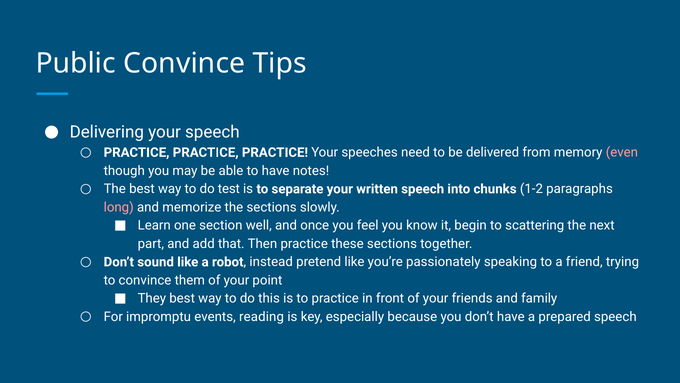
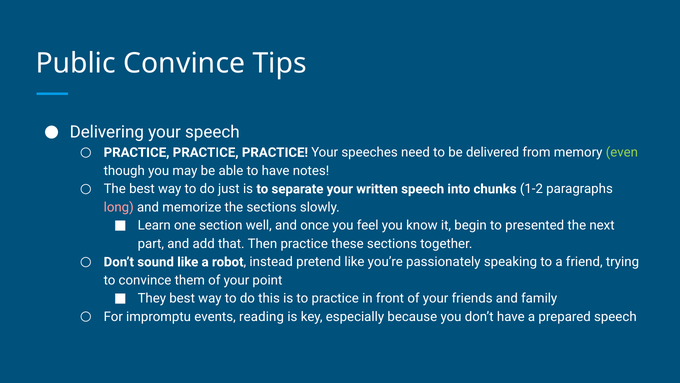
even colour: pink -> light green
test: test -> just
scattering: scattering -> presented
